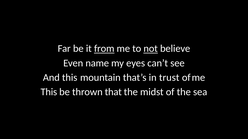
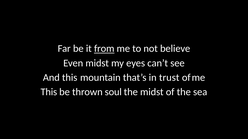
not underline: present -> none
Even name: name -> midst
that: that -> soul
